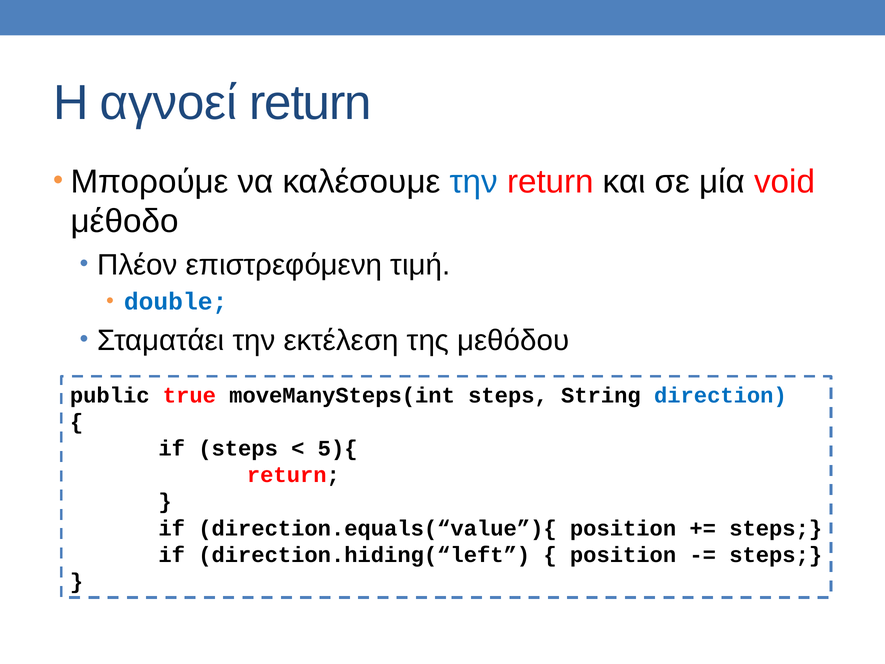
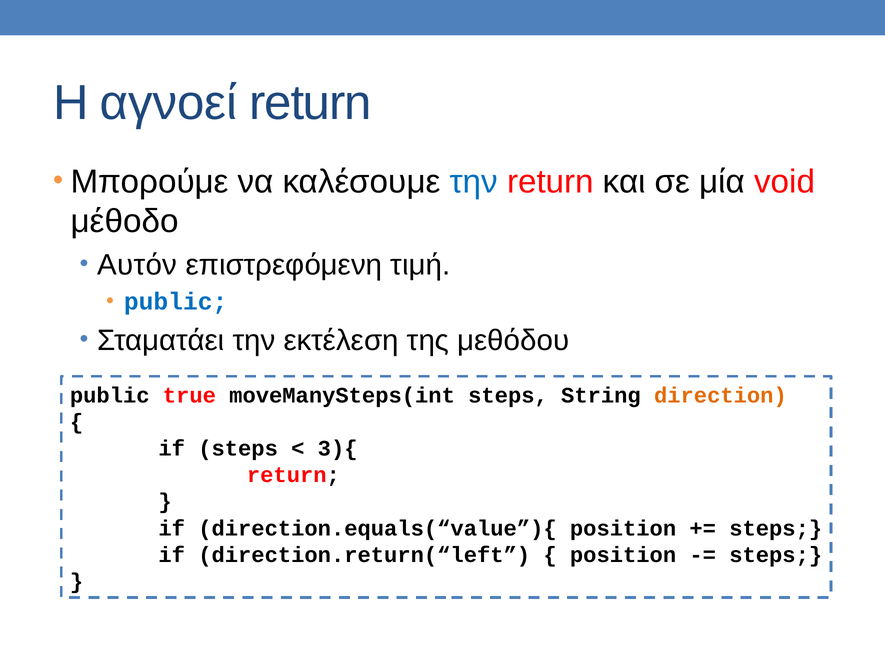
Πλέον: Πλέον -> Αυτόν
double at (176, 302): double -> public
direction colour: blue -> orange
5){: 5){ -> 3){
direction.hiding(“left: direction.hiding(“left -> direction.return(“left
